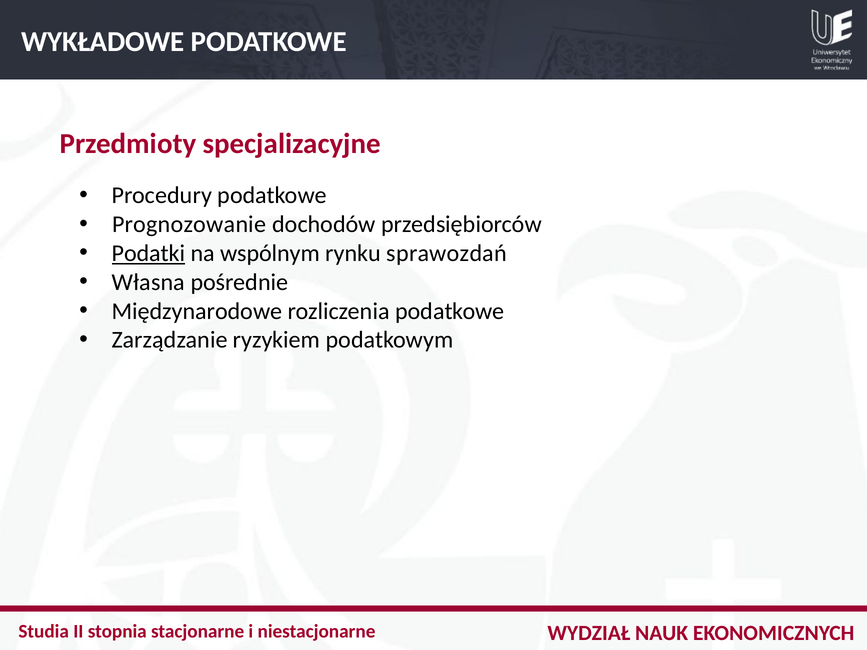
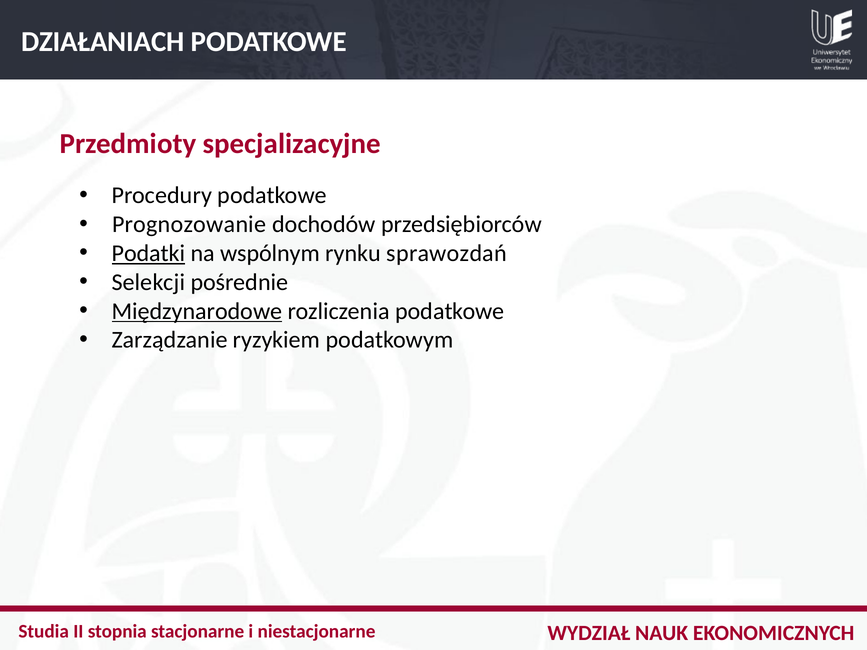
WYKŁADOWE: WYKŁADOWE -> DZIAŁANIACH
Własna: Własna -> Selekcji
Międzynarodowe underline: none -> present
